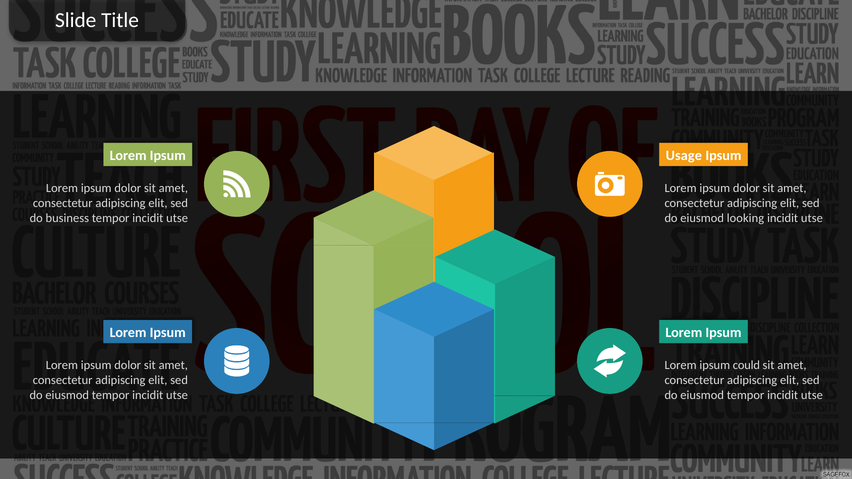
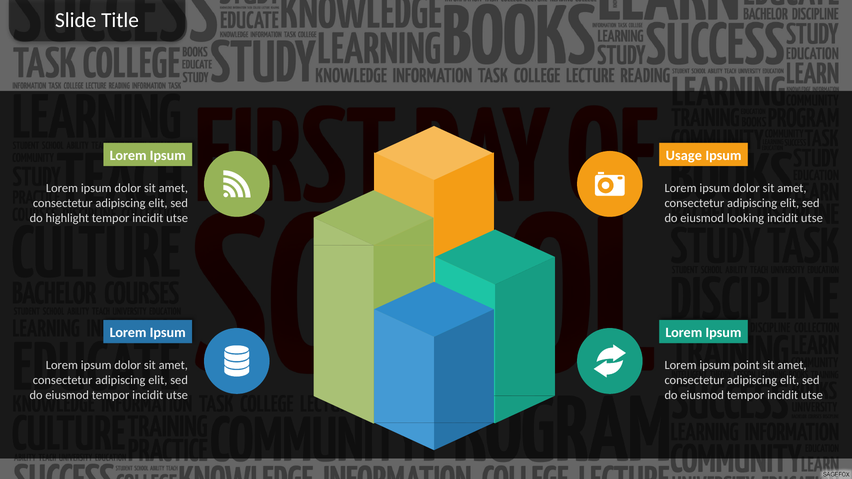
business: business -> highlight
could: could -> point
